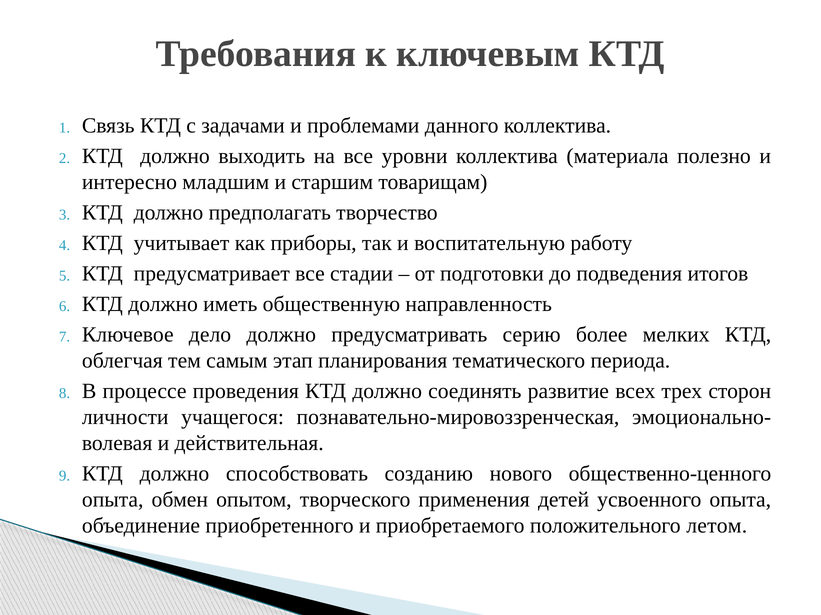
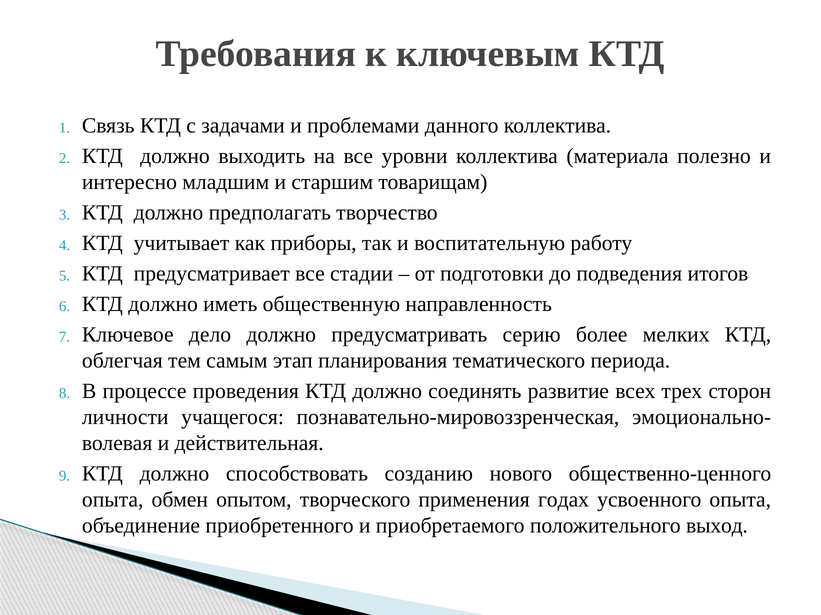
детей: детей -> годах
летом: летом -> выход
